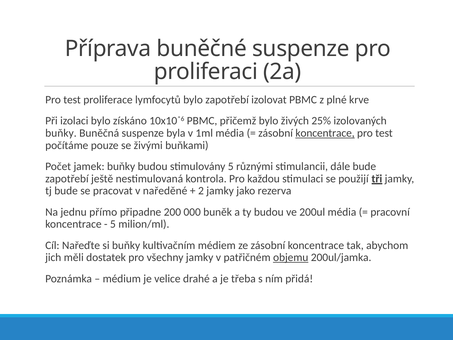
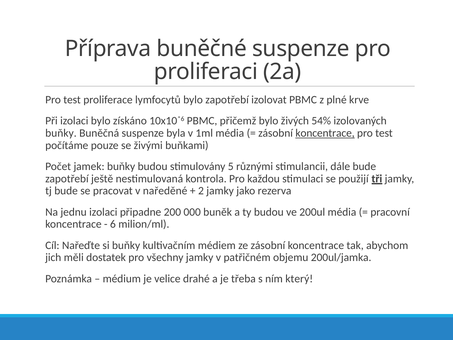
25%: 25% -> 54%
jednu přímo: přímo -> izolaci
5 at (113, 224): 5 -> 6
objemu underline: present -> none
přidá: přidá -> který
